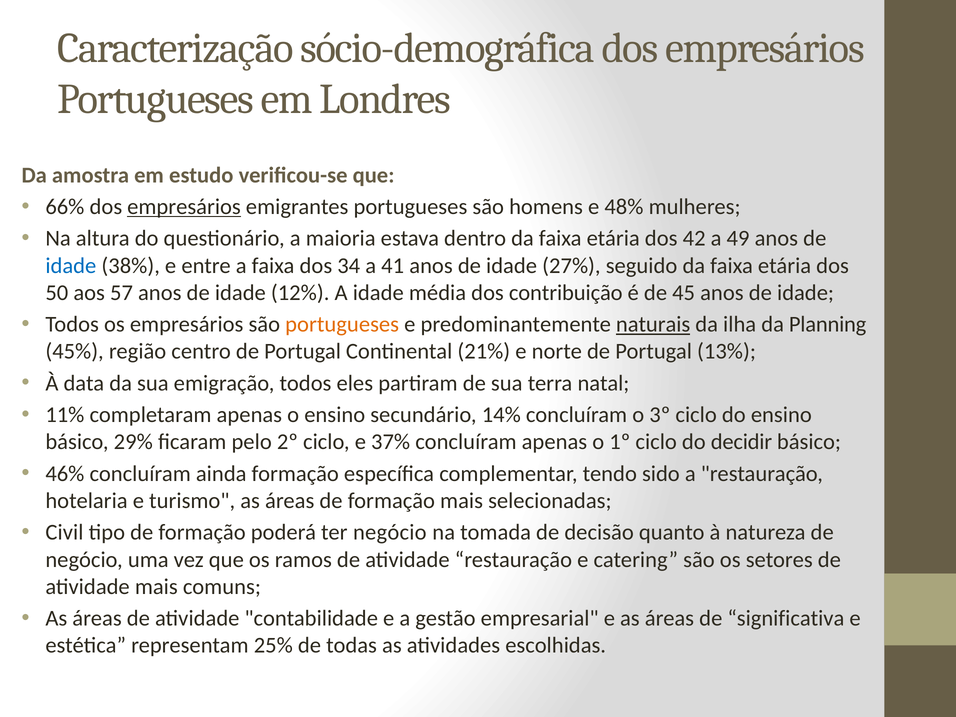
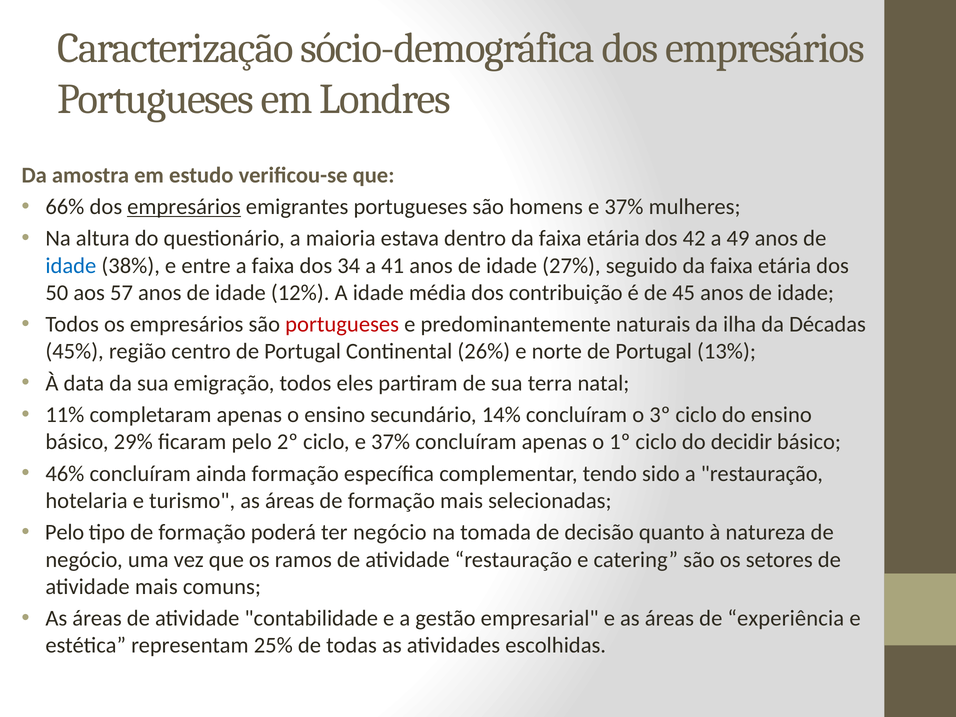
homens e 48%: 48% -> 37%
portugueses at (342, 324) colour: orange -> red
naturais underline: present -> none
Planning: Planning -> Décadas
21%: 21% -> 26%
Civil at (64, 532): Civil -> Pelo
significativa: significativa -> experiência
